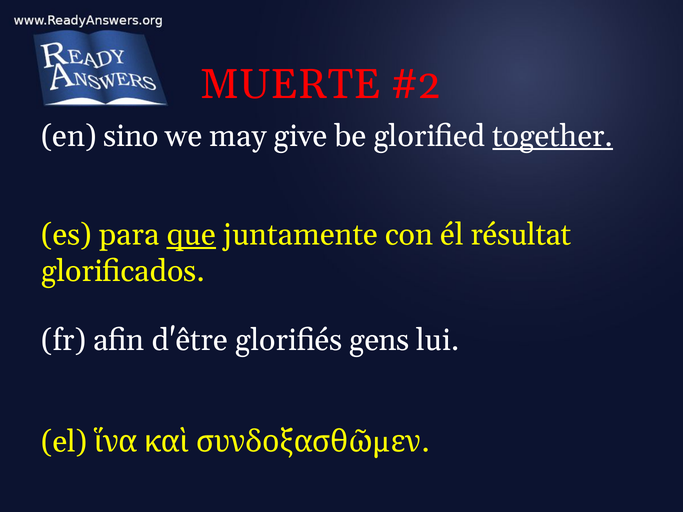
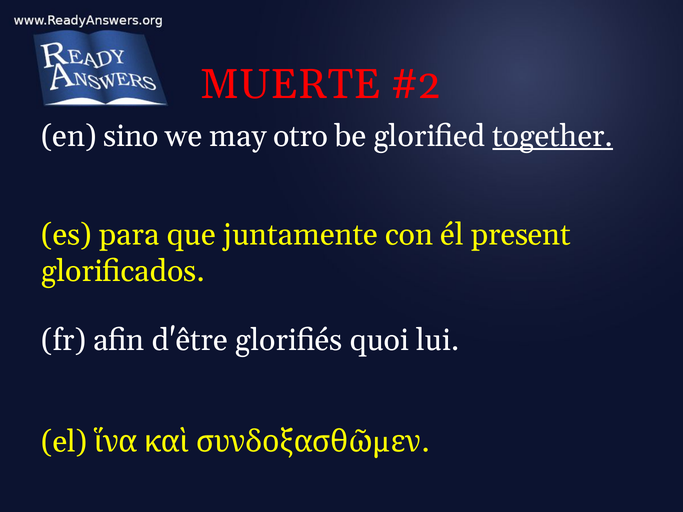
give: give -> otro
que underline: present -> none
résultat: résultat -> present
gens: gens -> quoi
